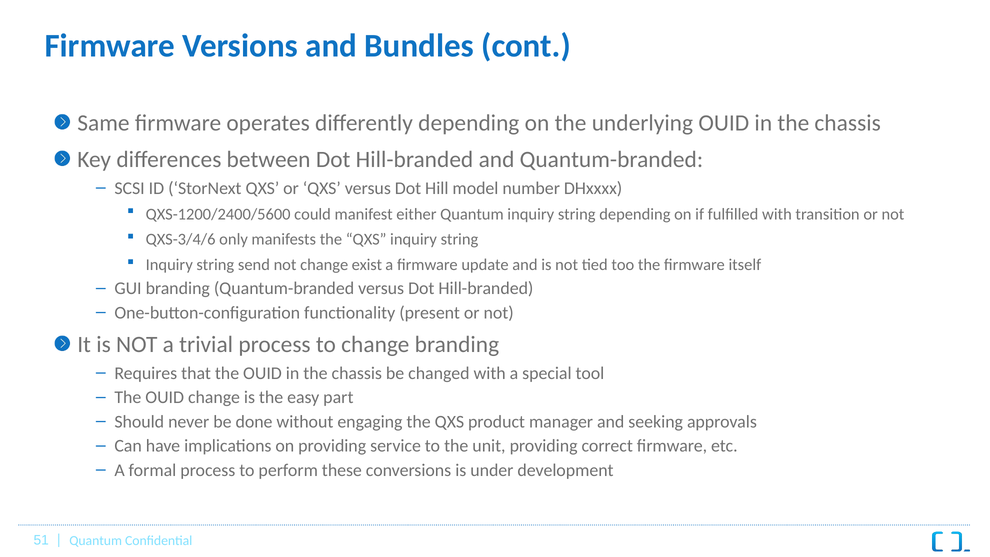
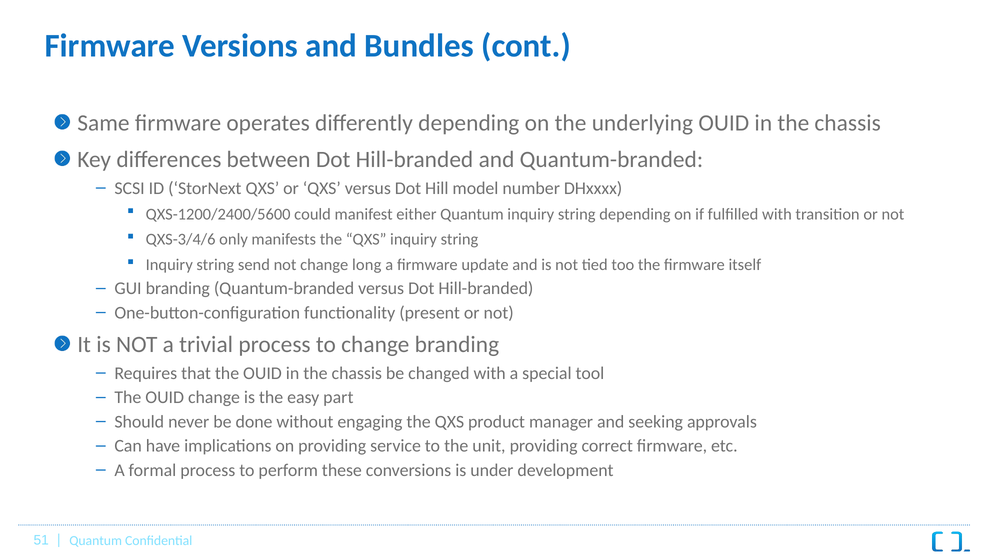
exist: exist -> long
